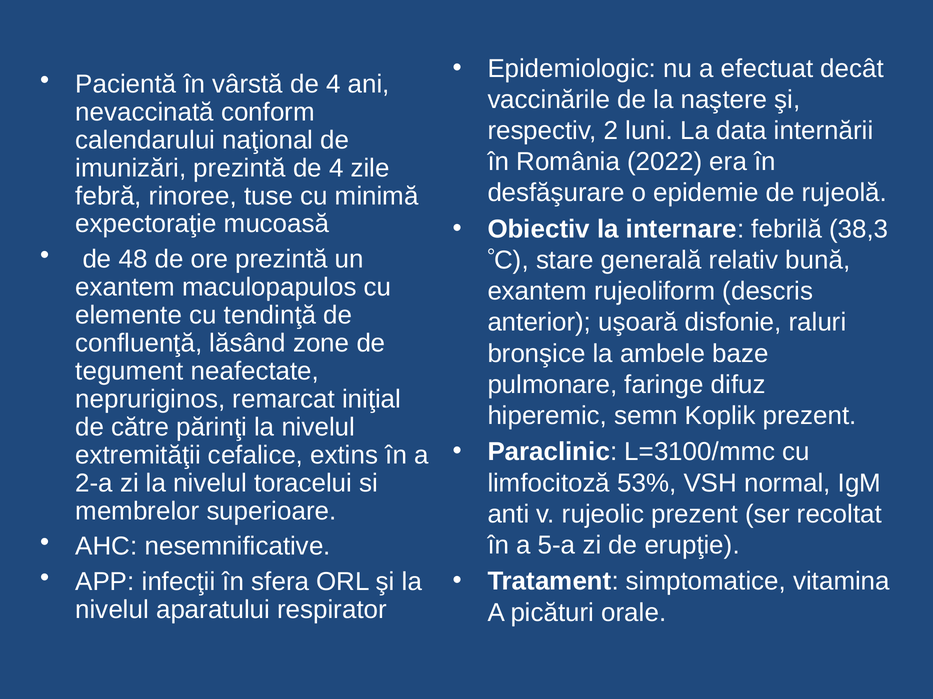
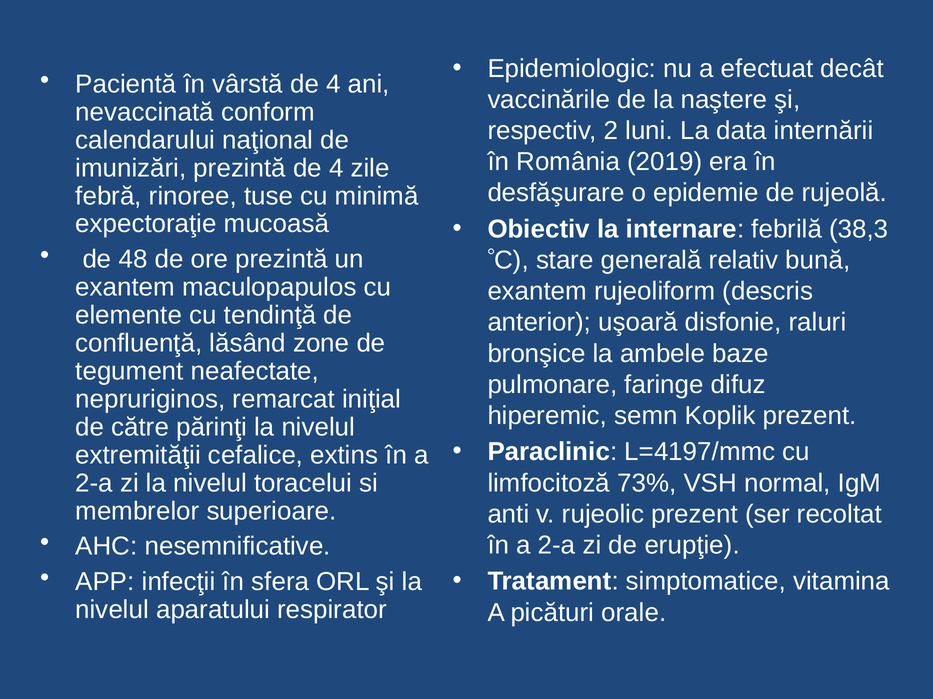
2022: 2022 -> 2019
L=3100/mmc: L=3100/mmc -> L=4197/mmc
53%: 53% -> 73%
5-a at (557, 546): 5-a -> 2-a
